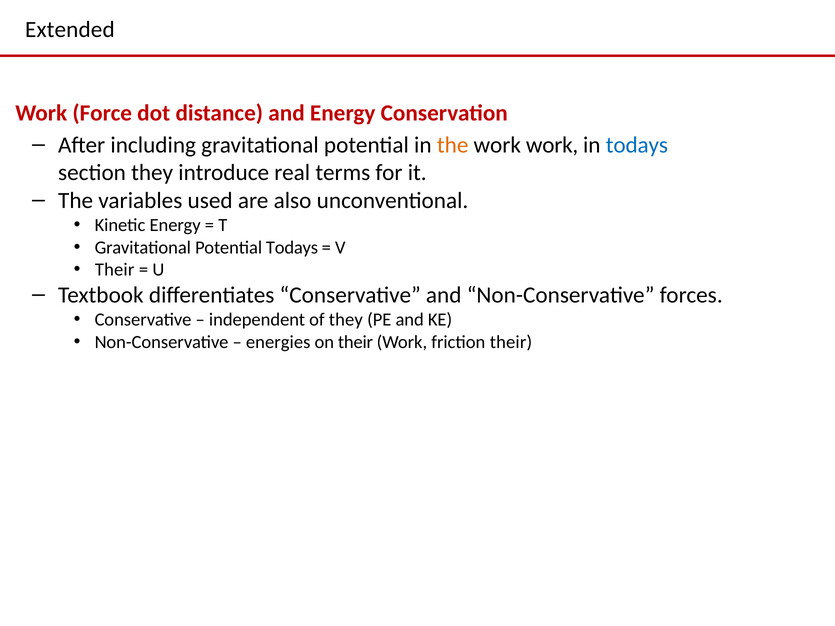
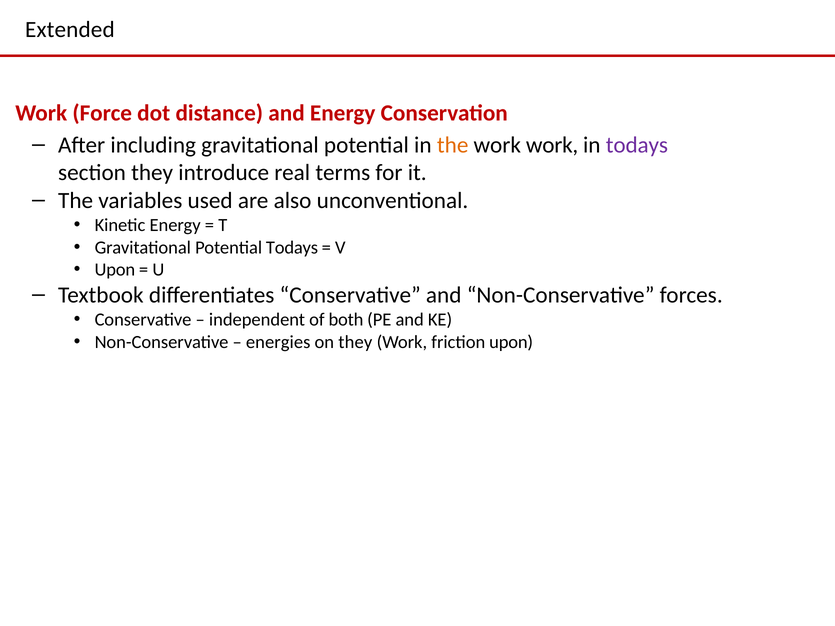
todays at (637, 145) colour: blue -> purple
Their at (115, 270): Their -> Upon
of they: they -> both
on their: their -> they
friction their: their -> upon
